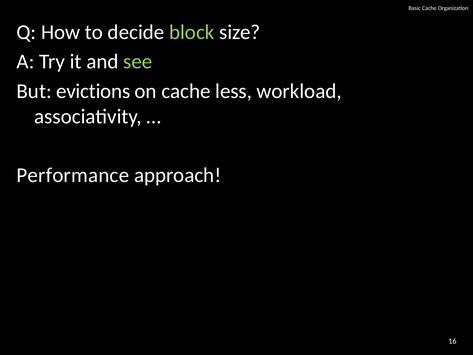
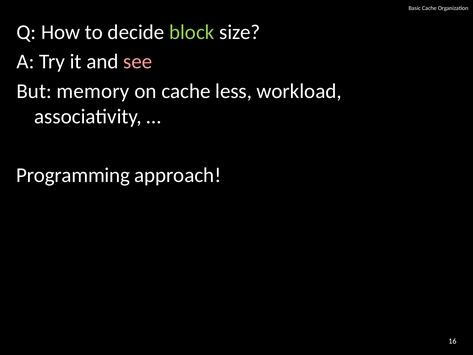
see colour: light green -> pink
evictions: evictions -> memory
Performance: Performance -> Programming
